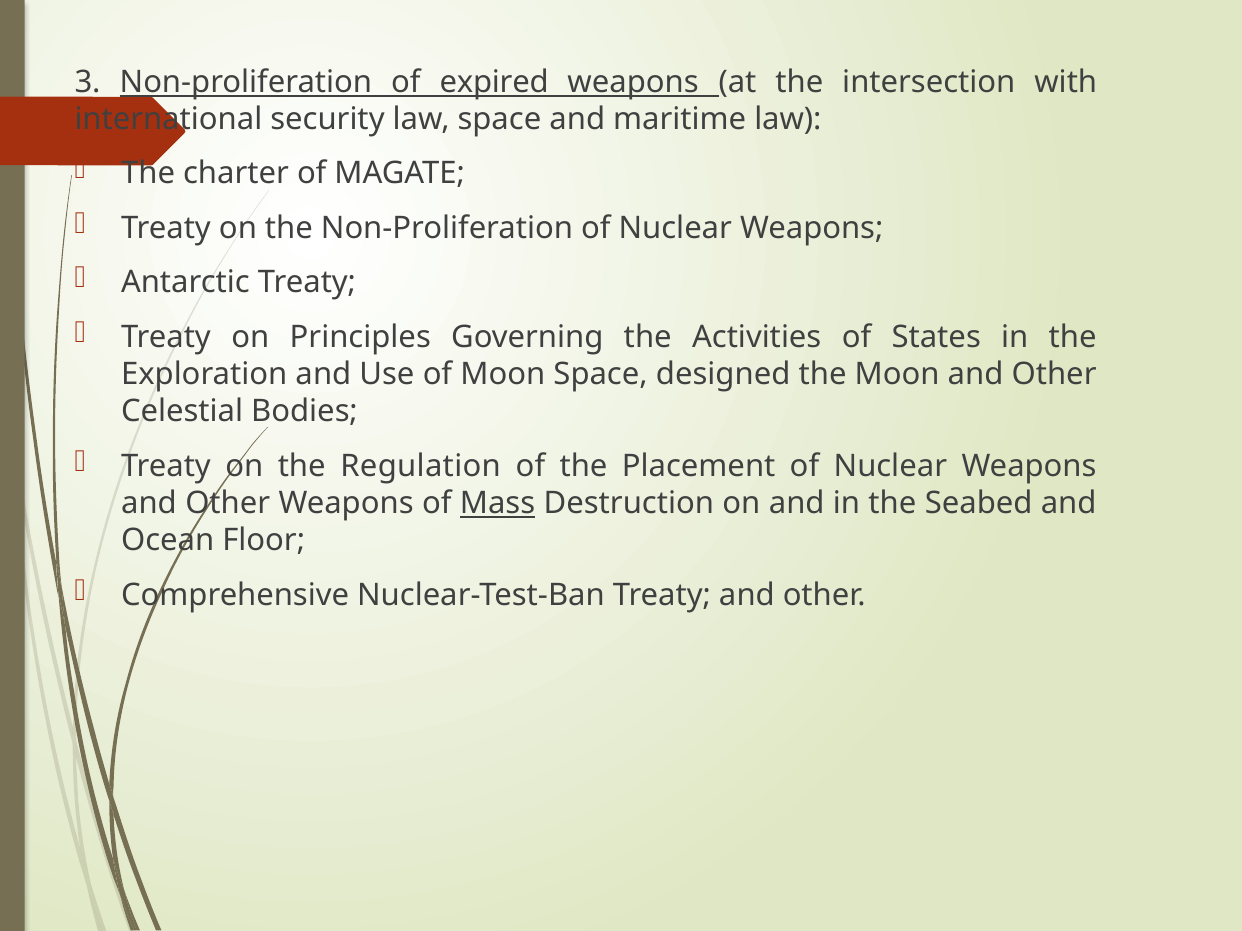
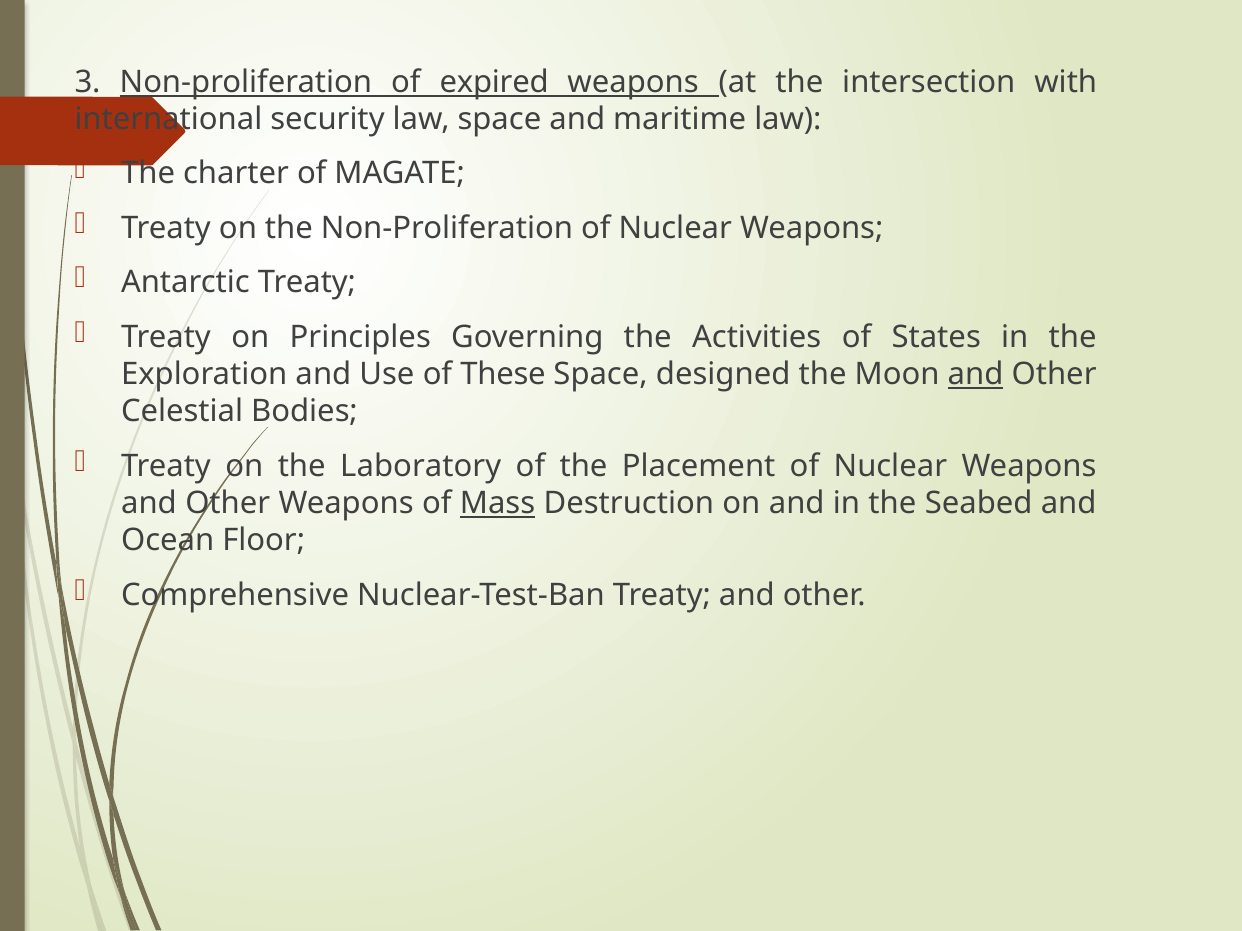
of Moon: Moon -> These
and at (976, 375) underline: none -> present
Regulation: Regulation -> Laboratory
